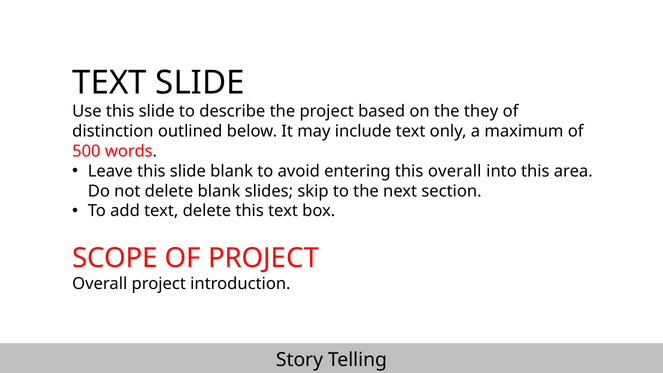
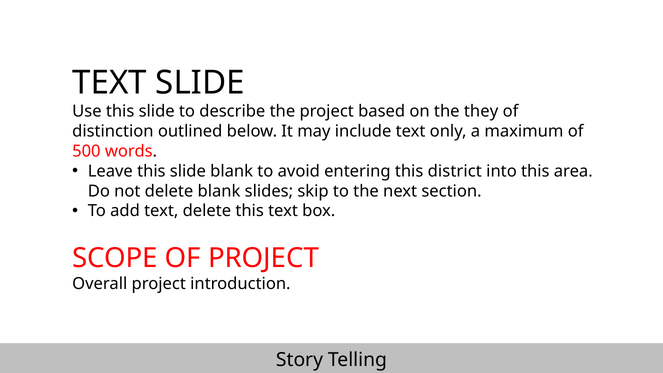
this overall: overall -> district
